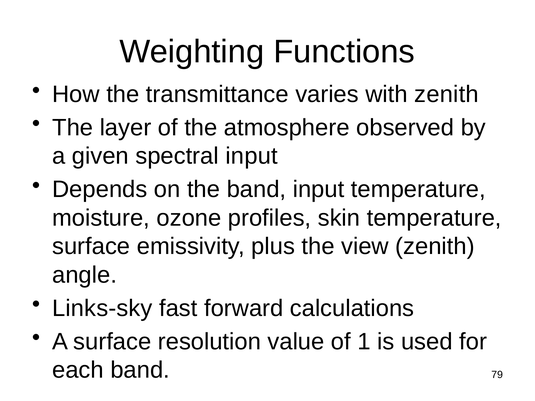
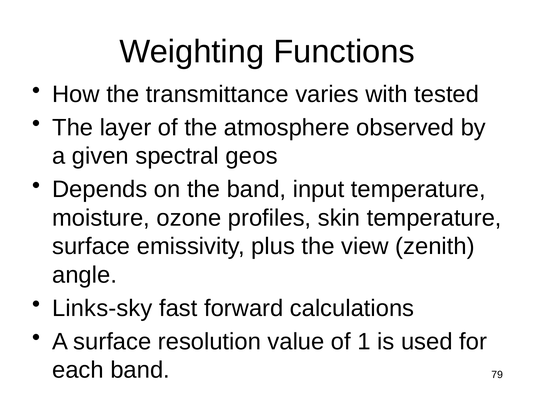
with zenith: zenith -> tested
spectral input: input -> geos
